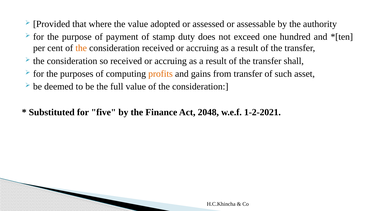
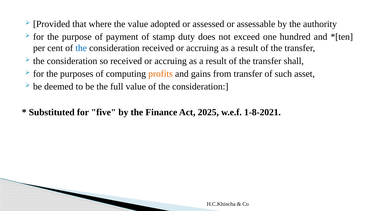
the at (81, 48) colour: orange -> blue
2048: 2048 -> 2025
1-2-2021: 1-2-2021 -> 1-8-2021
